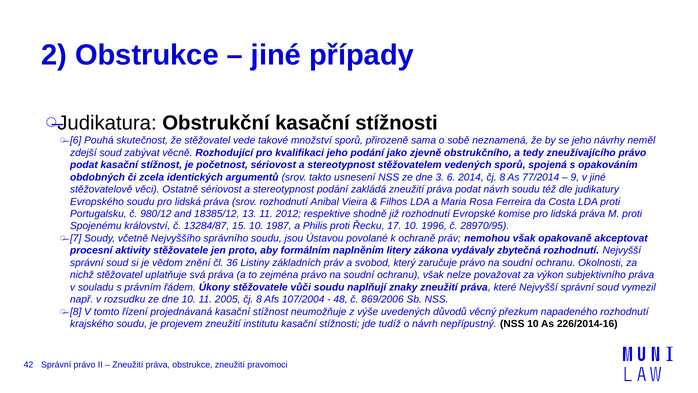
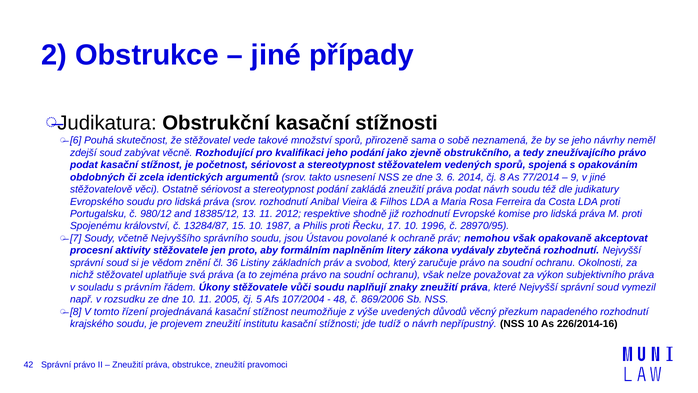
2005 čj 8: 8 -> 5
